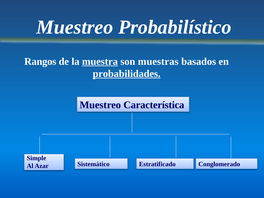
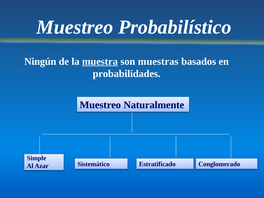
Rangos: Rangos -> Ningún
probabilidades underline: present -> none
Característica: Característica -> Naturalmente
